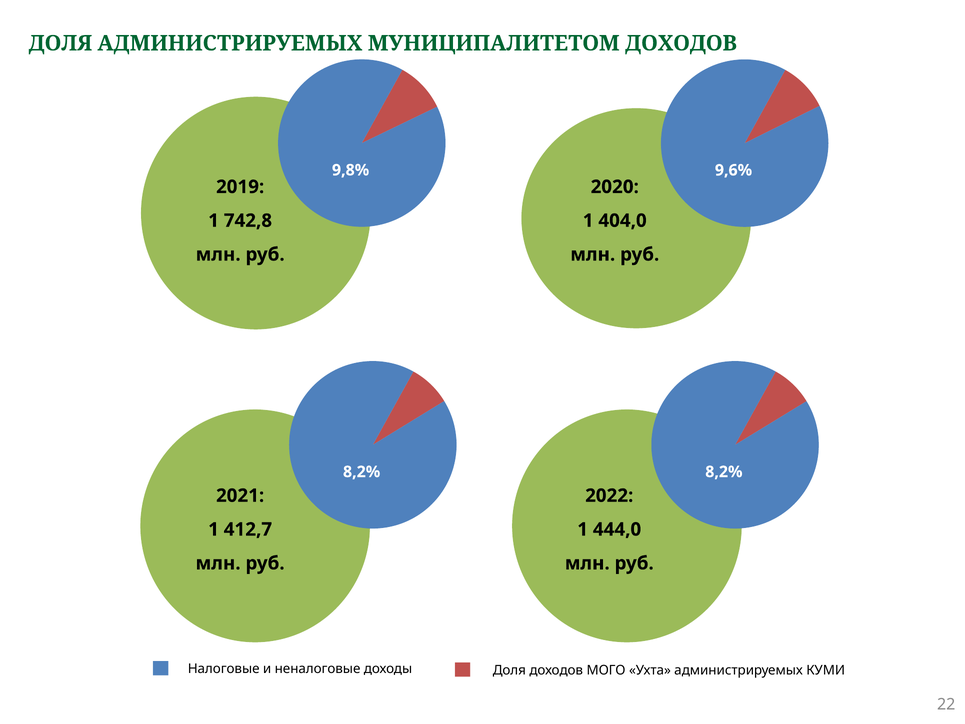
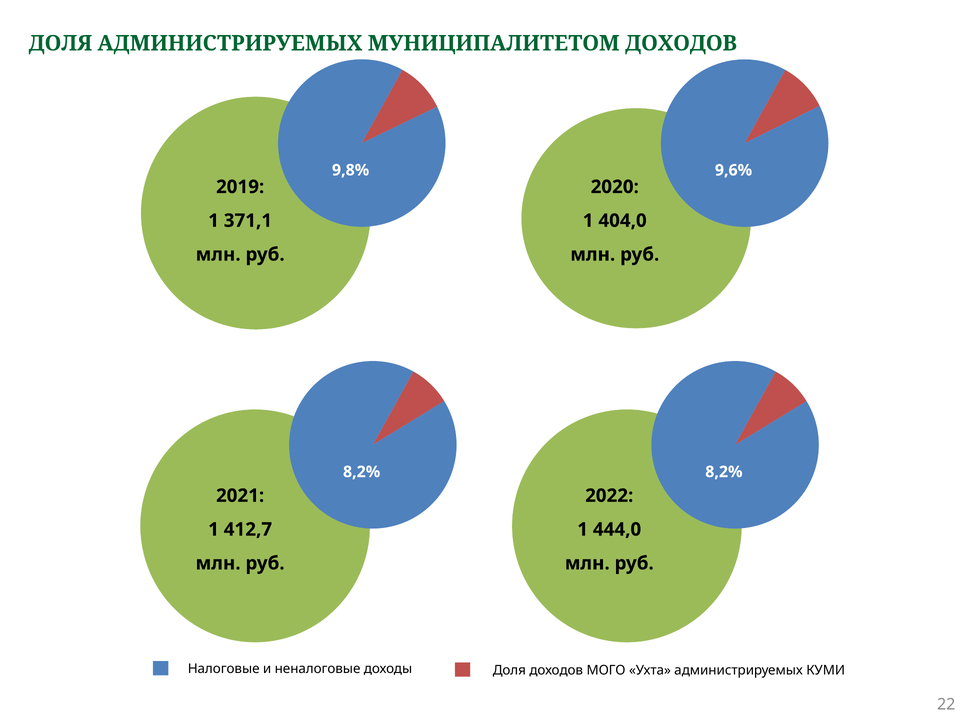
742,8: 742,8 -> 371,1
